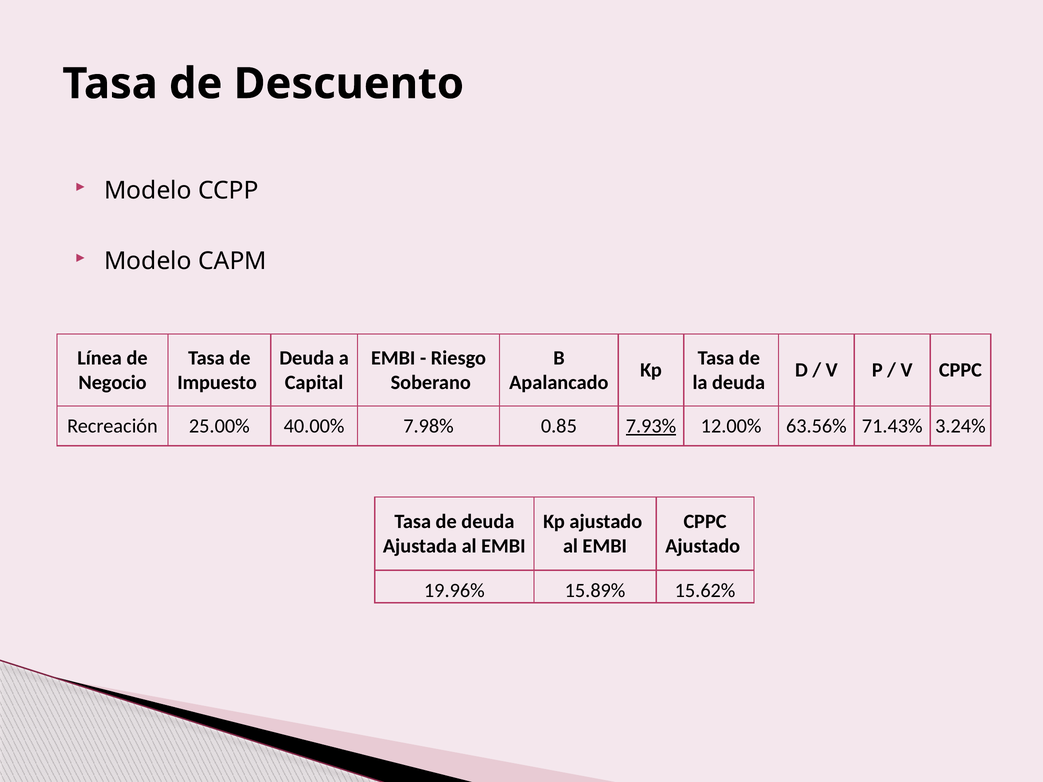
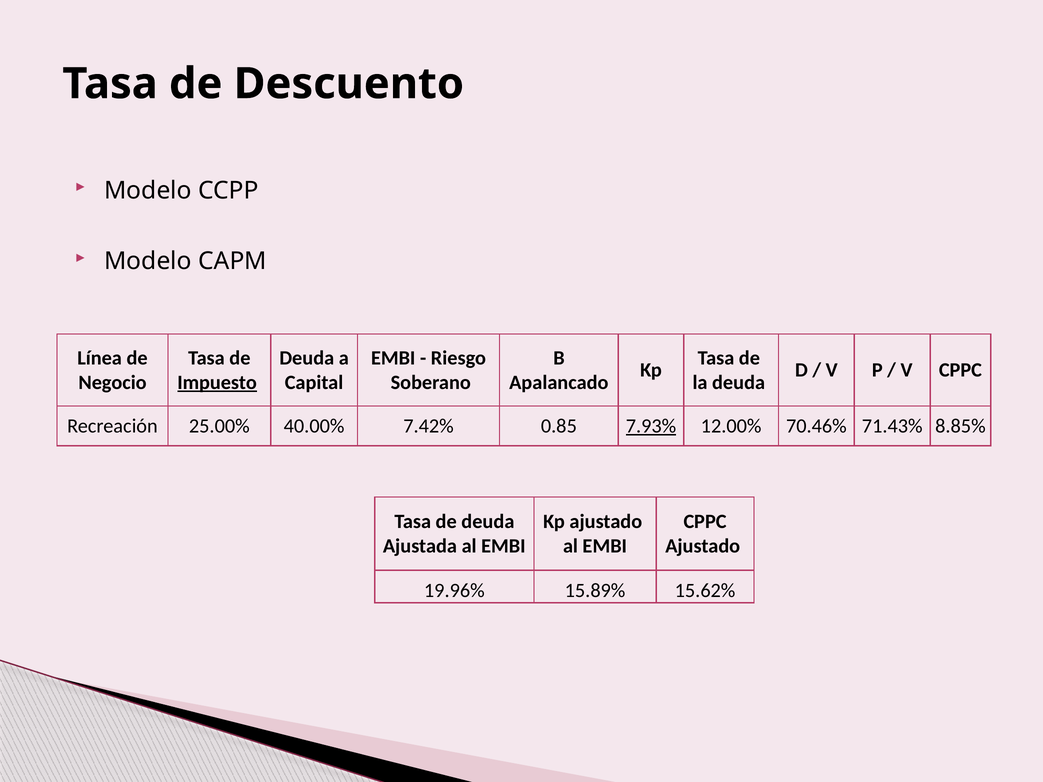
Impuesto underline: none -> present
7.98%: 7.98% -> 7.42%
63.56%: 63.56% -> 70.46%
3.24%: 3.24% -> 8.85%
